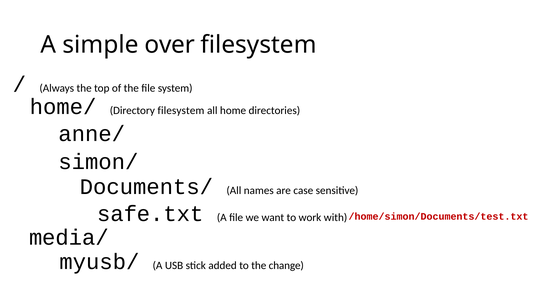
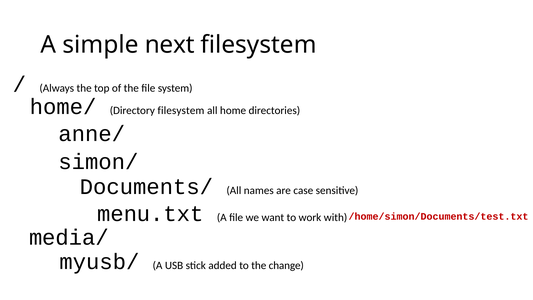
over: over -> next
safe.txt: safe.txt -> menu.txt
